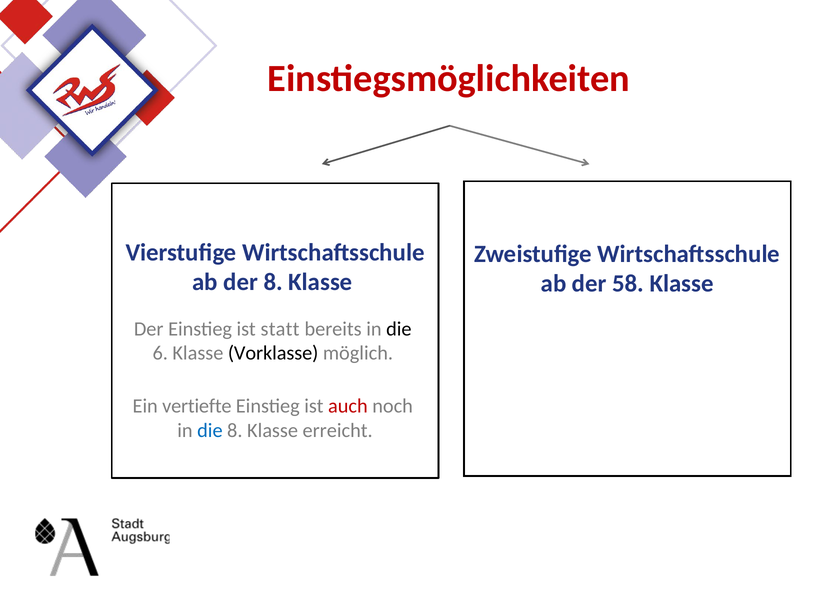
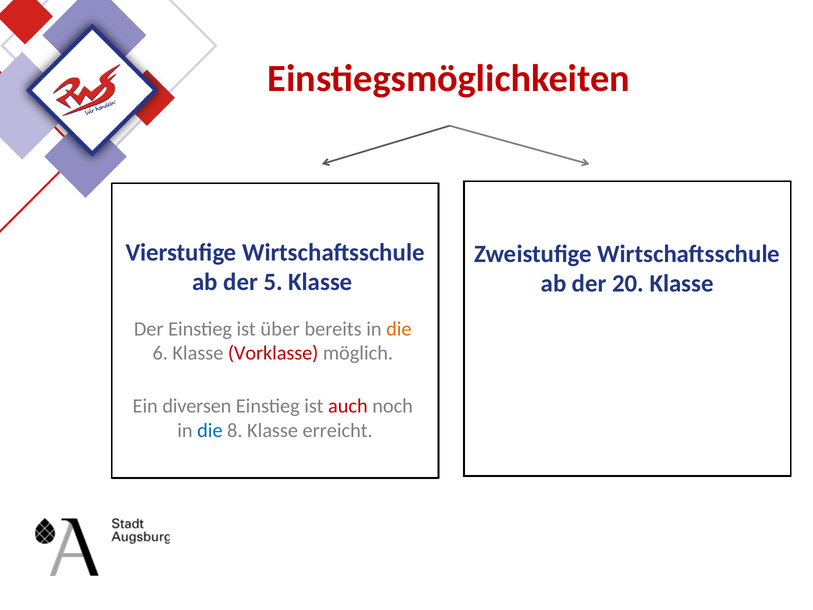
der 8: 8 -> 5
58: 58 -> 20
statt: statt -> über
die at (399, 329) colour: black -> orange
Vorklasse colour: black -> red
vertiefte: vertiefte -> diversen
